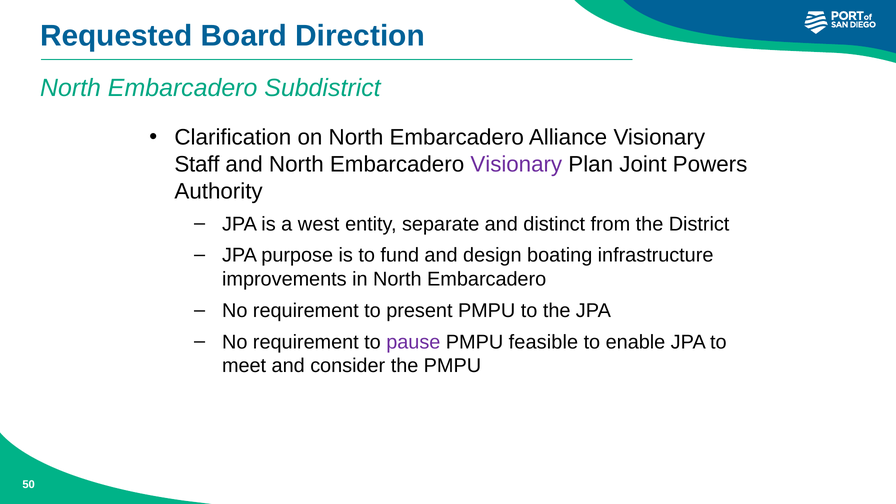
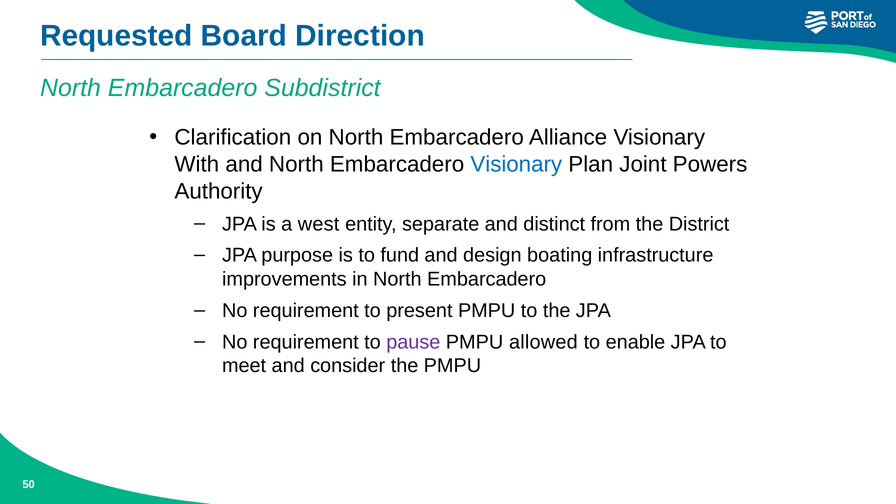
Staff: Staff -> With
Visionary at (516, 164) colour: purple -> blue
feasible: feasible -> allowed
